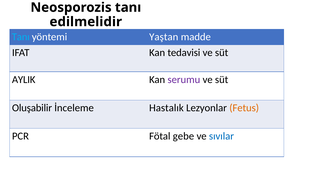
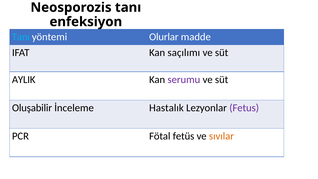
edilmelidir: edilmelidir -> enfeksiyon
Yaştan: Yaştan -> Olurlar
tedavisi: tedavisi -> saçılımı
Fetus colour: orange -> purple
gebe: gebe -> fetüs
sıvılar colour: blue -> orange
